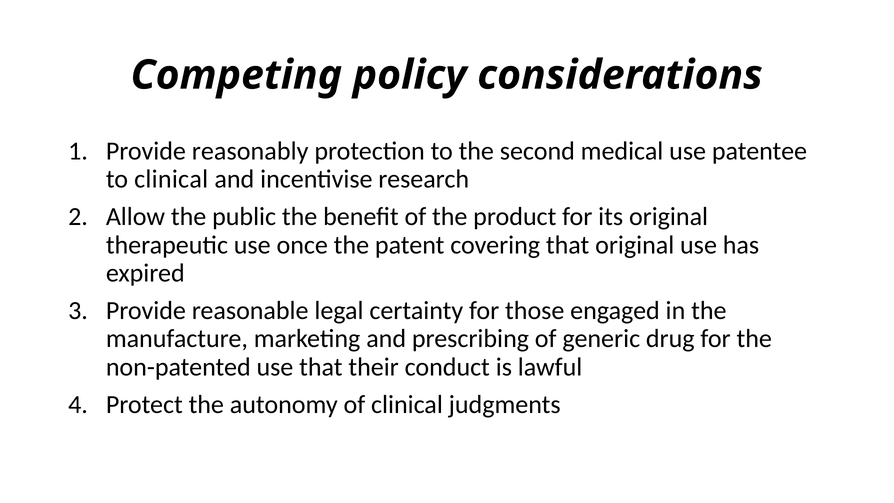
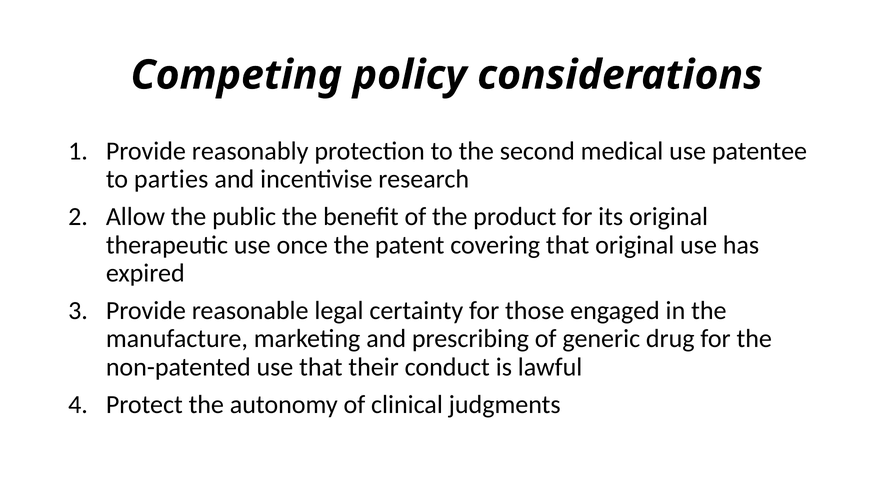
to clinical: clinical -> parties
